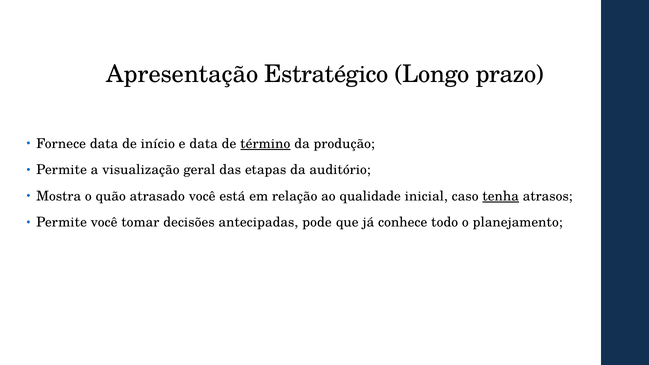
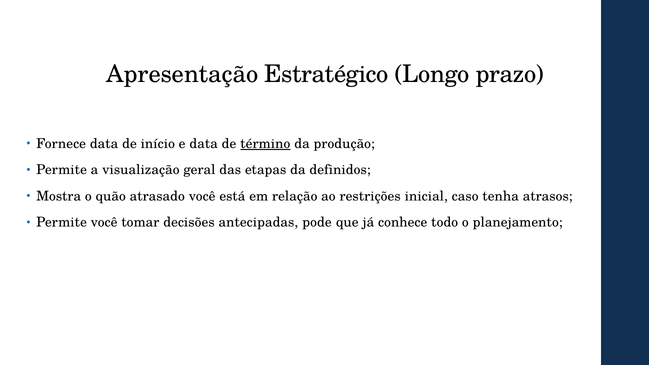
auditório: auditório -> definidos
qualidade: qualidade -> restrições
tenha underline: present -> none
